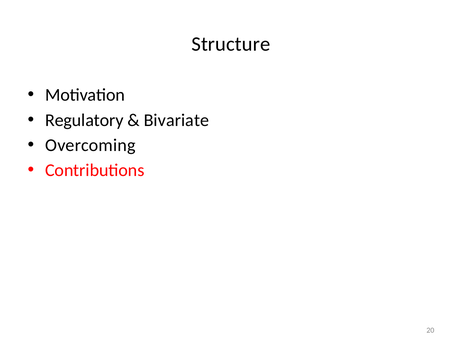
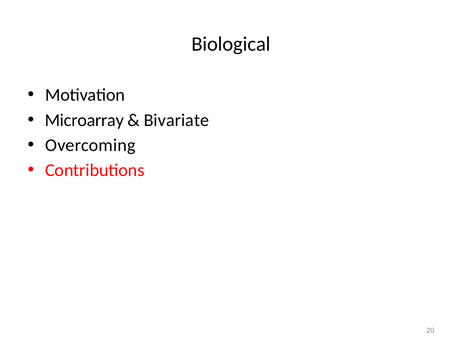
Structure: Structure -> Biological
Regulatory: Regulatory -> Microarray
